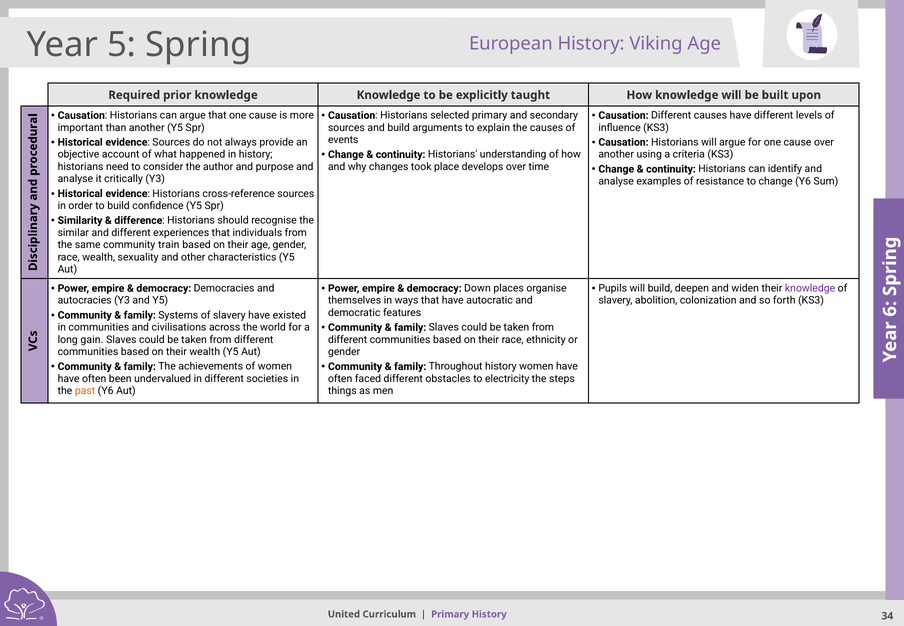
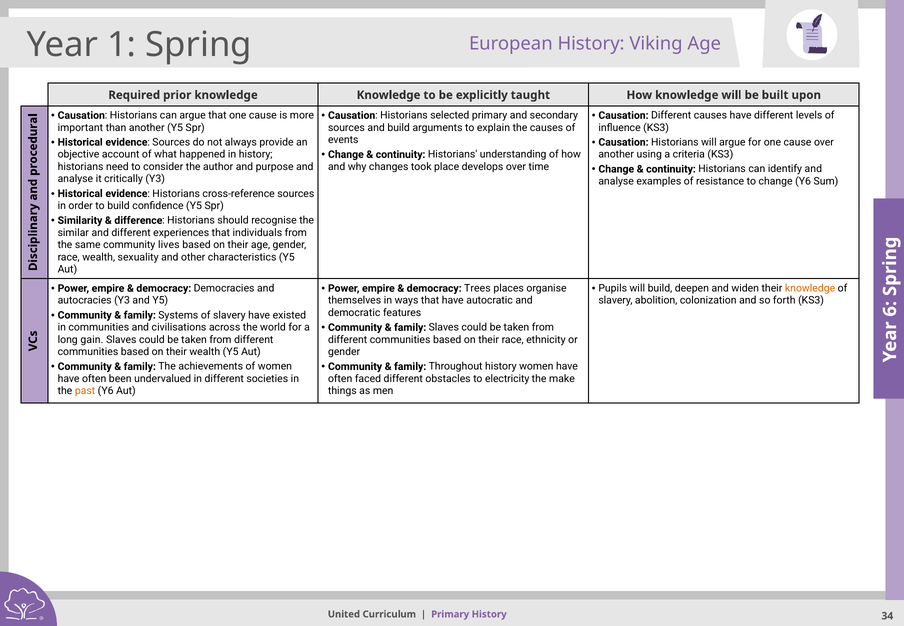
5: 5 -> 1
train: train -> lives
Down: Down -> Trees
knowledge at (810, 288) colour: purple -> orange
steps: steps -> make
